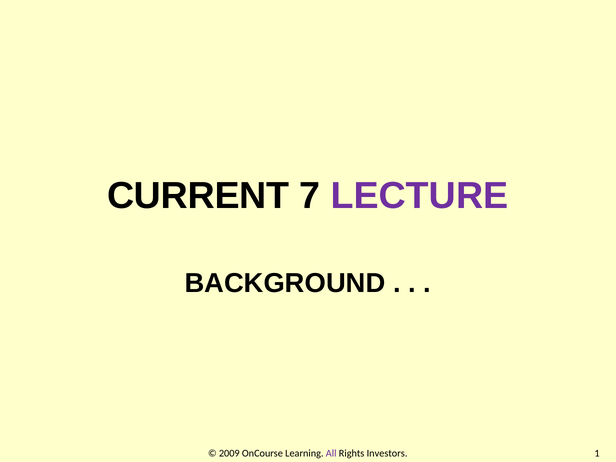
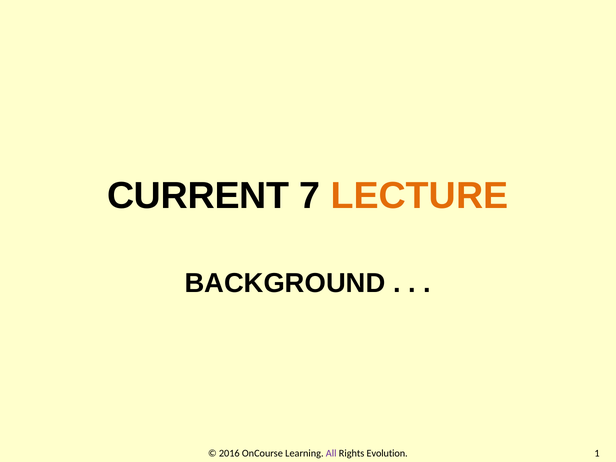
LECTURE colour: purple -> orange
2009: 2009 -> 2016
Investors: Investors -> Evolution
